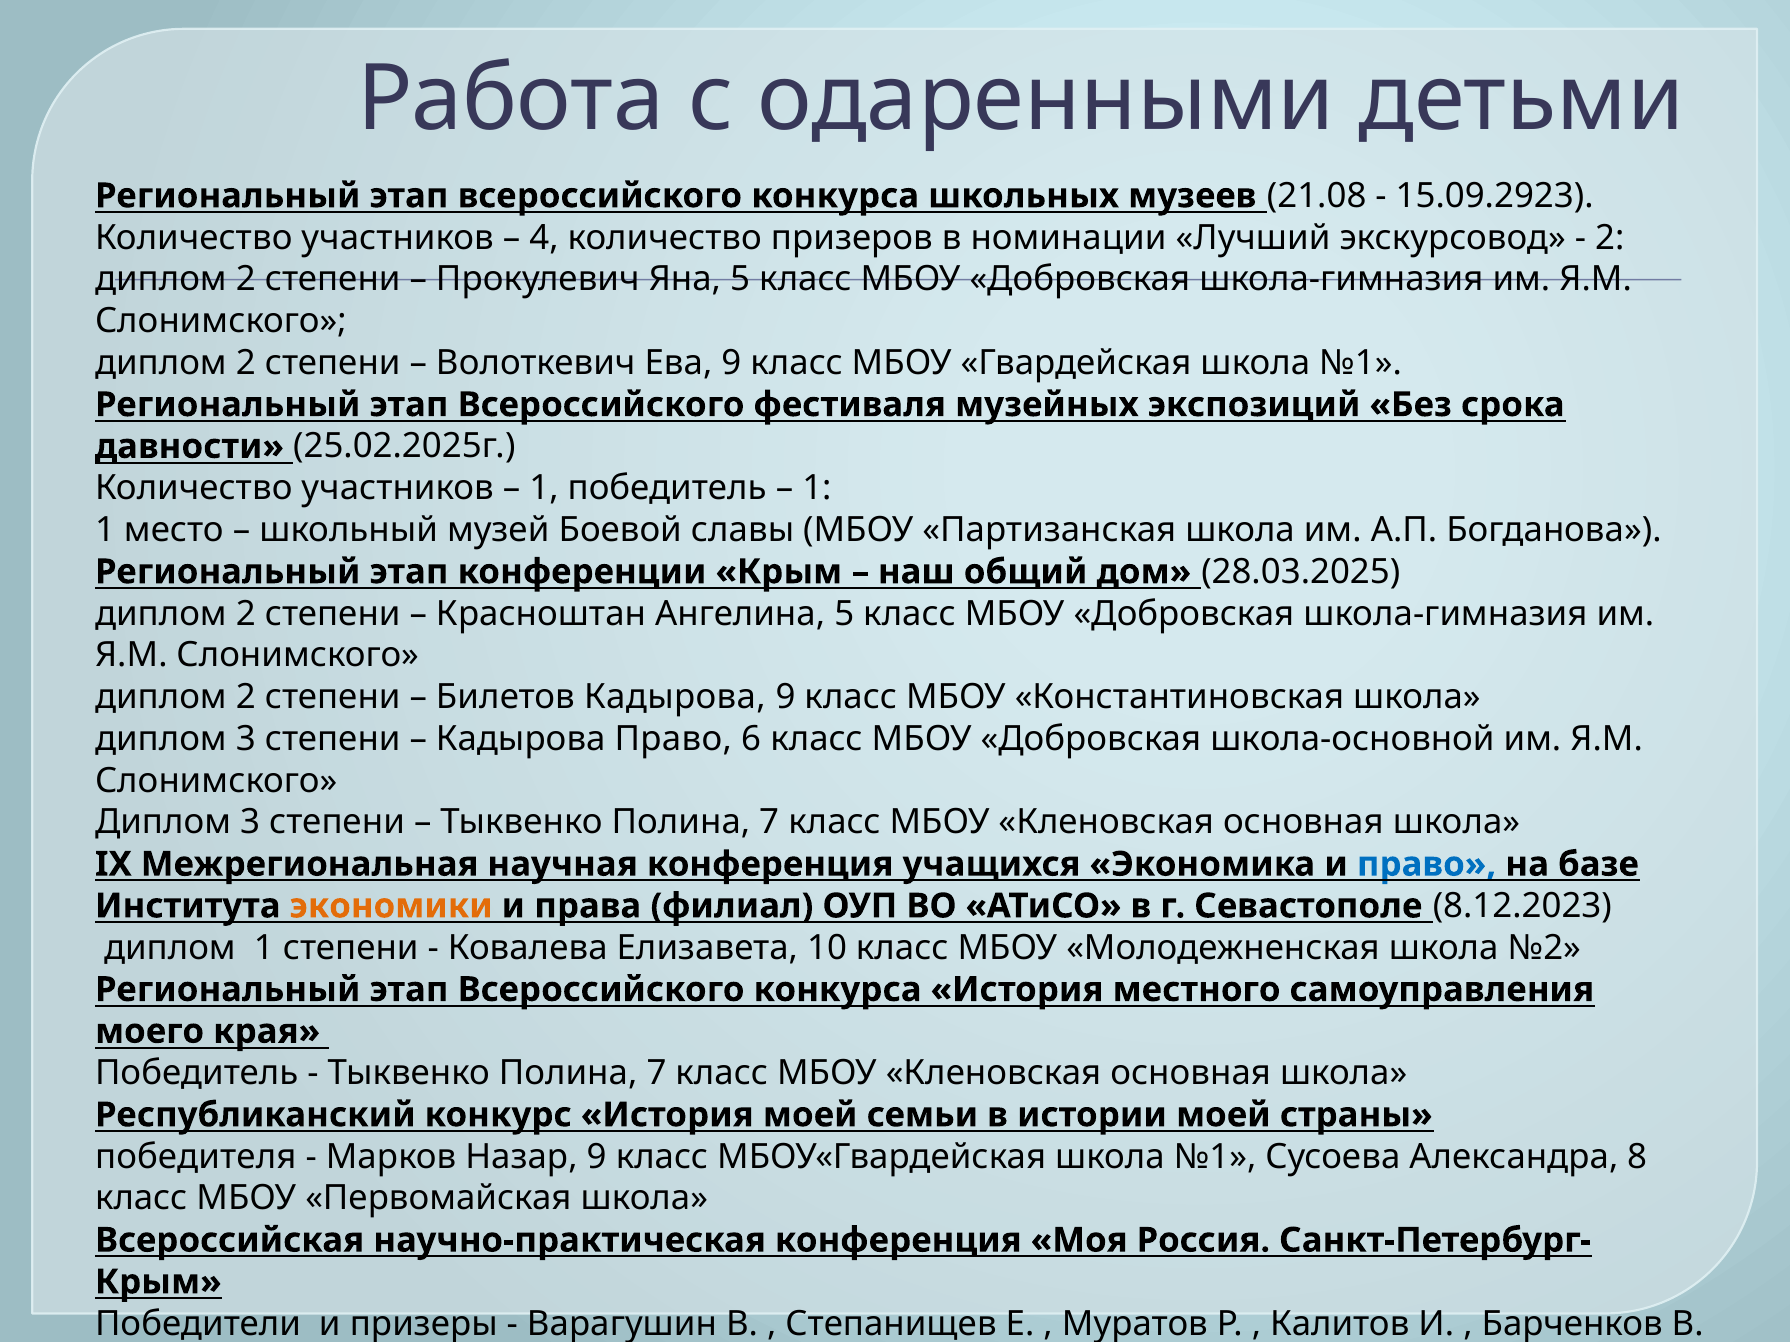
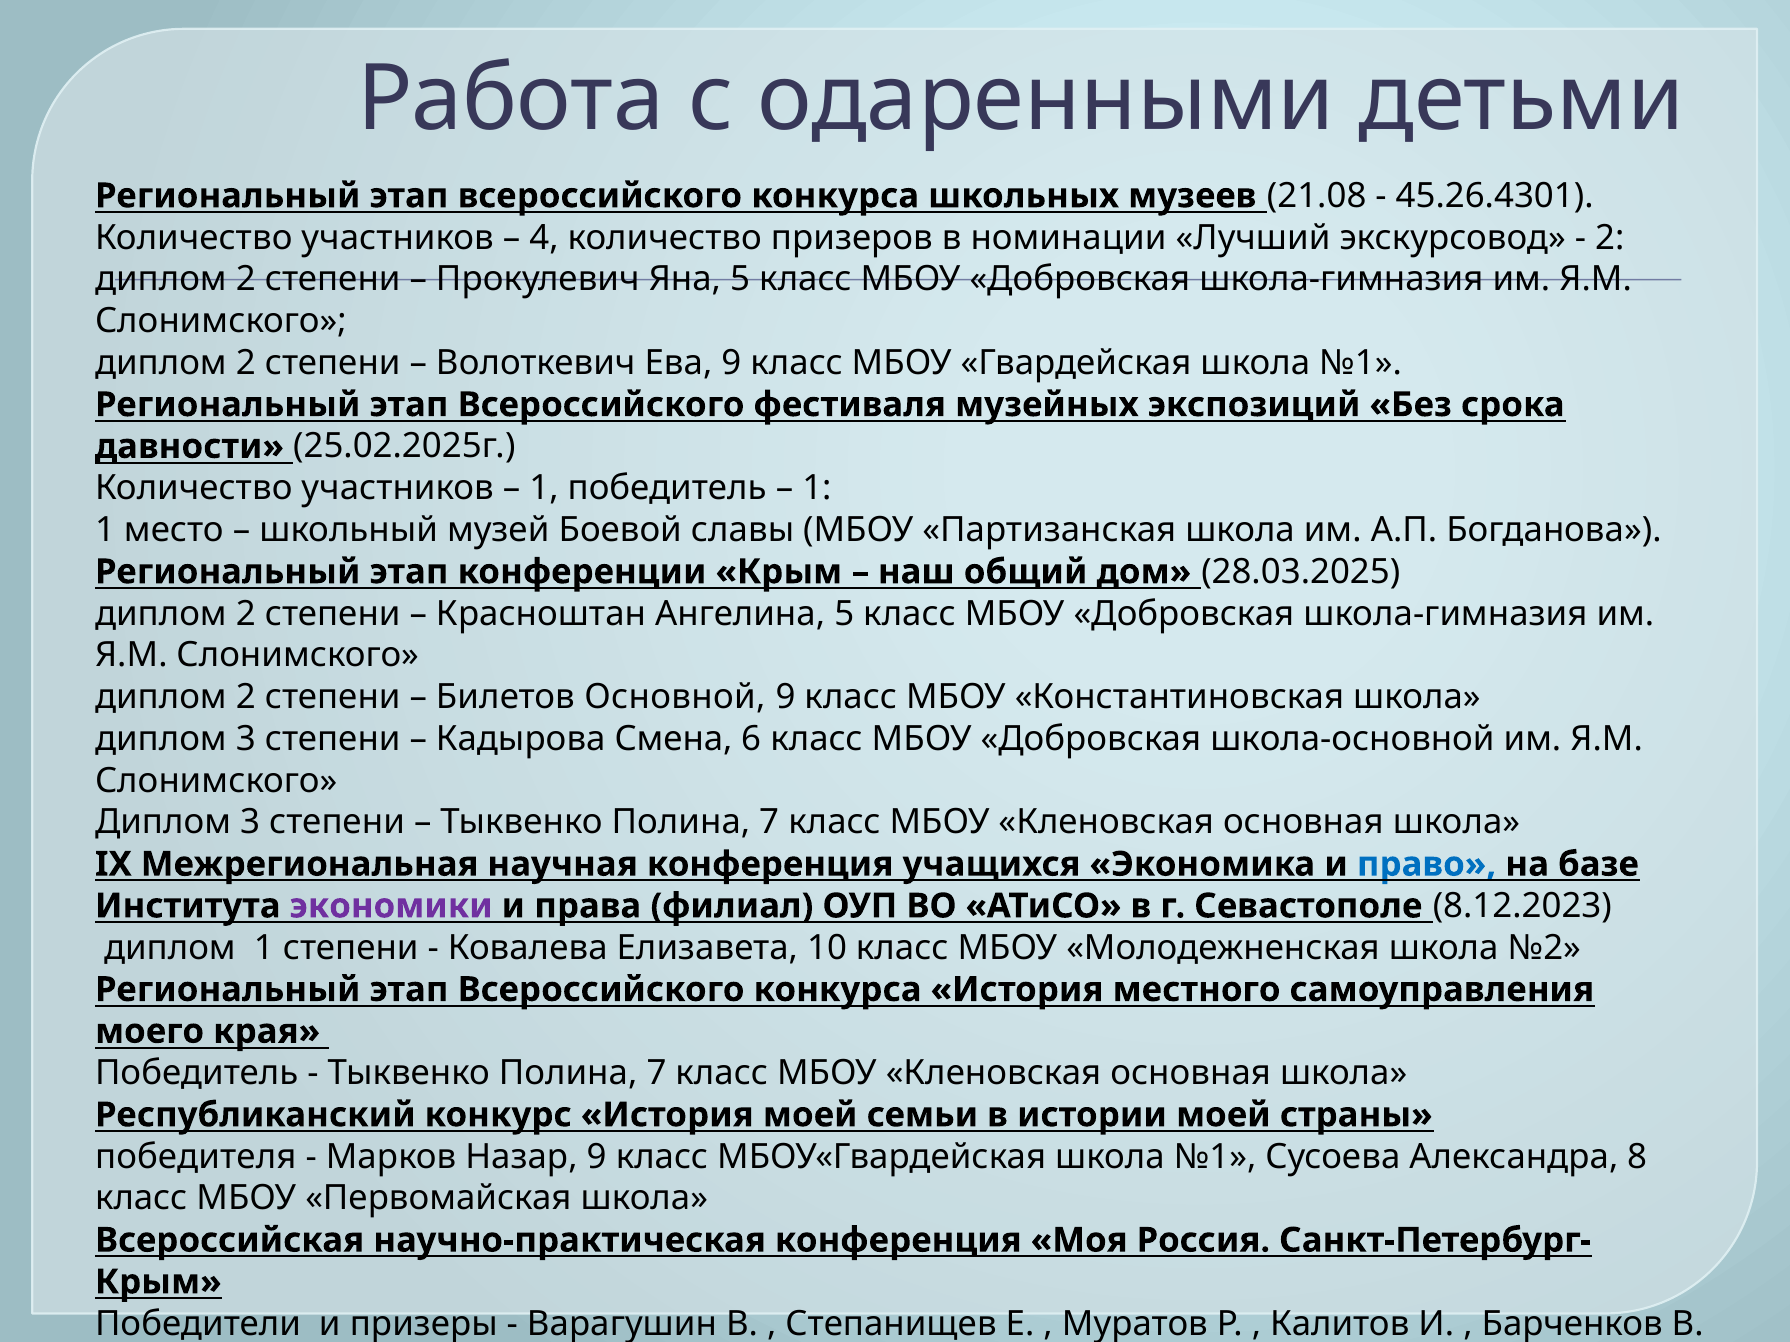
15.09.2923: 15.09.2923 -> 45.26.4301
Билетов Кадырова: Кадырова -> Основной
Кадырова Право: Право -> Смена
экономики colour: orange -> purple
